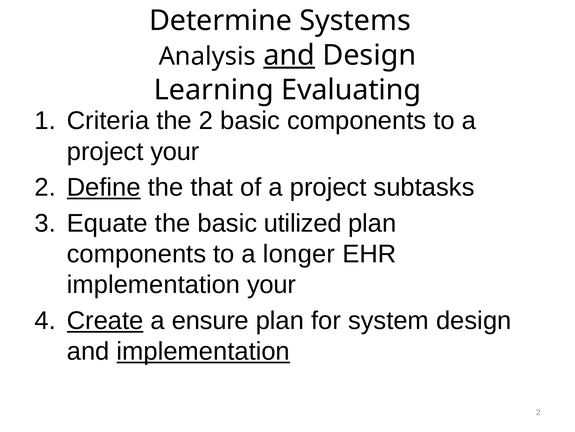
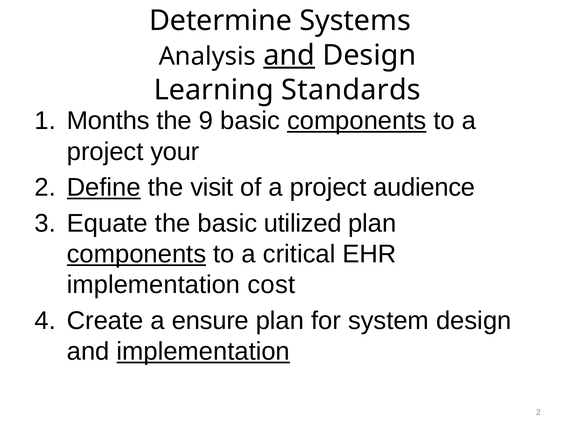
Evaluating: Evaluating -> Standards
Criteria: Criteria -> Months
the 2: 2 -> 9
components at (357, 121) underline: none -> present
that: that -> visit
subtasks: subtasks -> audience
components at (136, 254) underline: none -> present
longer: longer -> critical
implementation your: your -> cost
Create underline: present -> none
